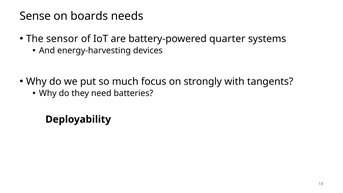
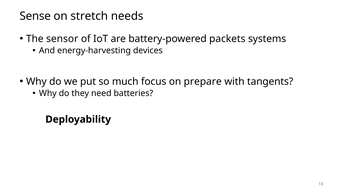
boards: boards -> stretch
quarter: quarter -> packets
strongly: strongly -> prepare
